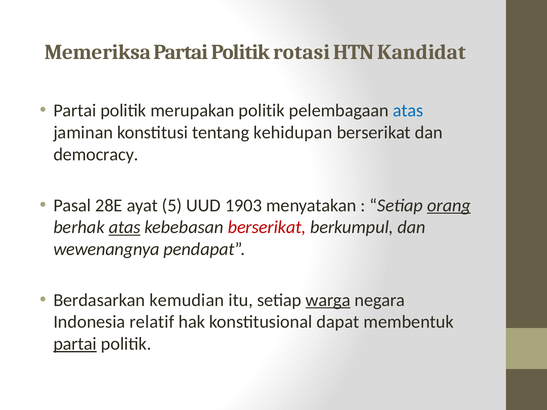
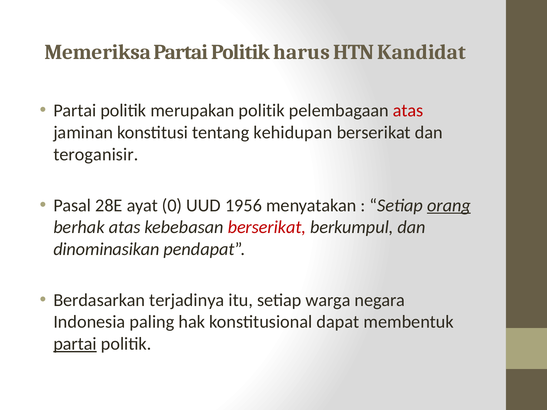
rotasi: rotasi -> harus
atas at (408, 111) colour: blue -> red
democracy: democracy -> teroganisir
5: 5 -> 0
1903: 1903 -> 1956
atas at (125, 227) underline: present -> none
wewenangnya: wewenangnya -> dinominasikan
kemudian: kemudian -> terjadinya
warga underline: present -> none
relatif: relatif -> paling
